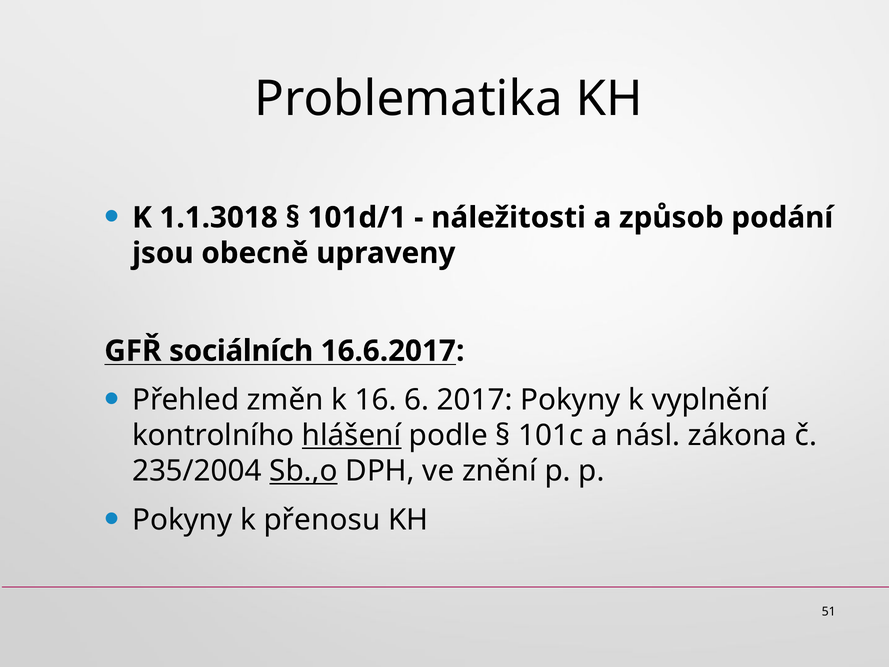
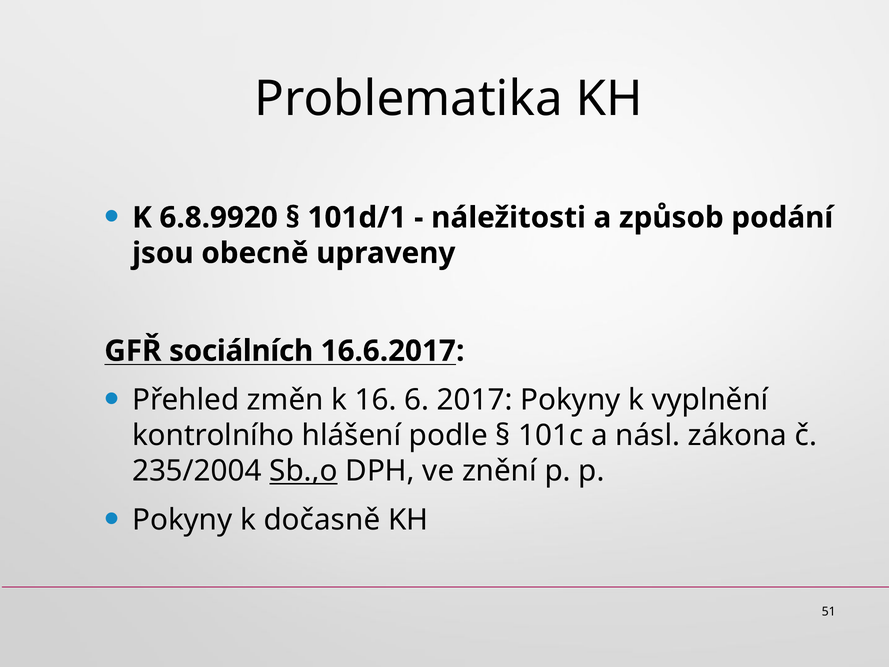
1.1.3018: 1.1.3018 -> 6.8.9920
hlášení underline: present -> none
přenosu: přenosu -> dočasně
